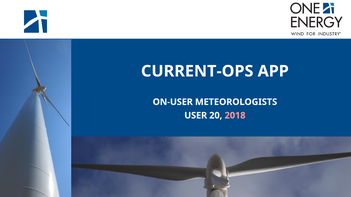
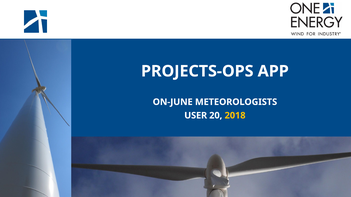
CURRENT-OPS: CURRENT-OPS -> PROJECTS-OPS
ON-USER: ON-USER -> ON-JUNE
2018 colour: pink -> yellow
